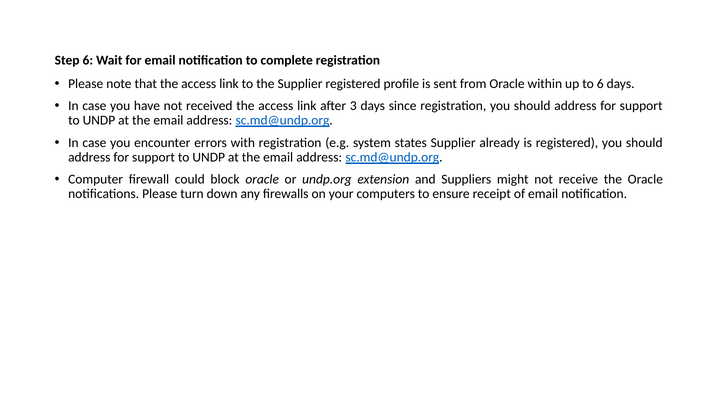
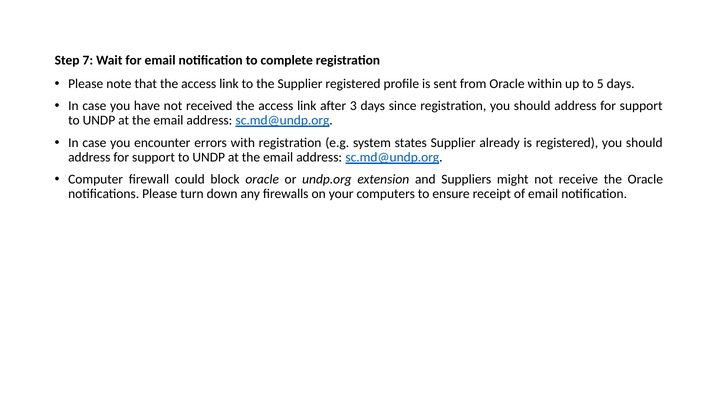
Step 6: 6 -> 7
to 6: 6 -> 5
